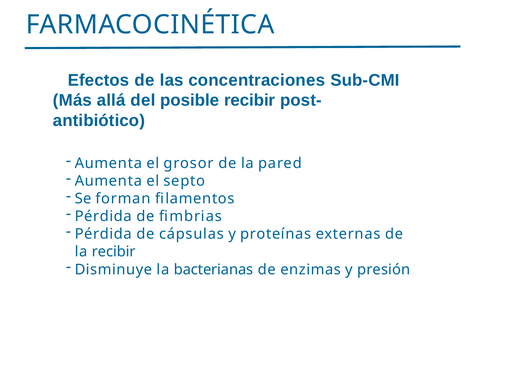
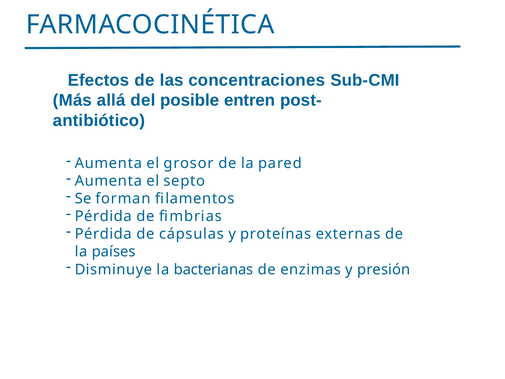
posible recibir: recibir -> entren
la recibir: recibir -> países
